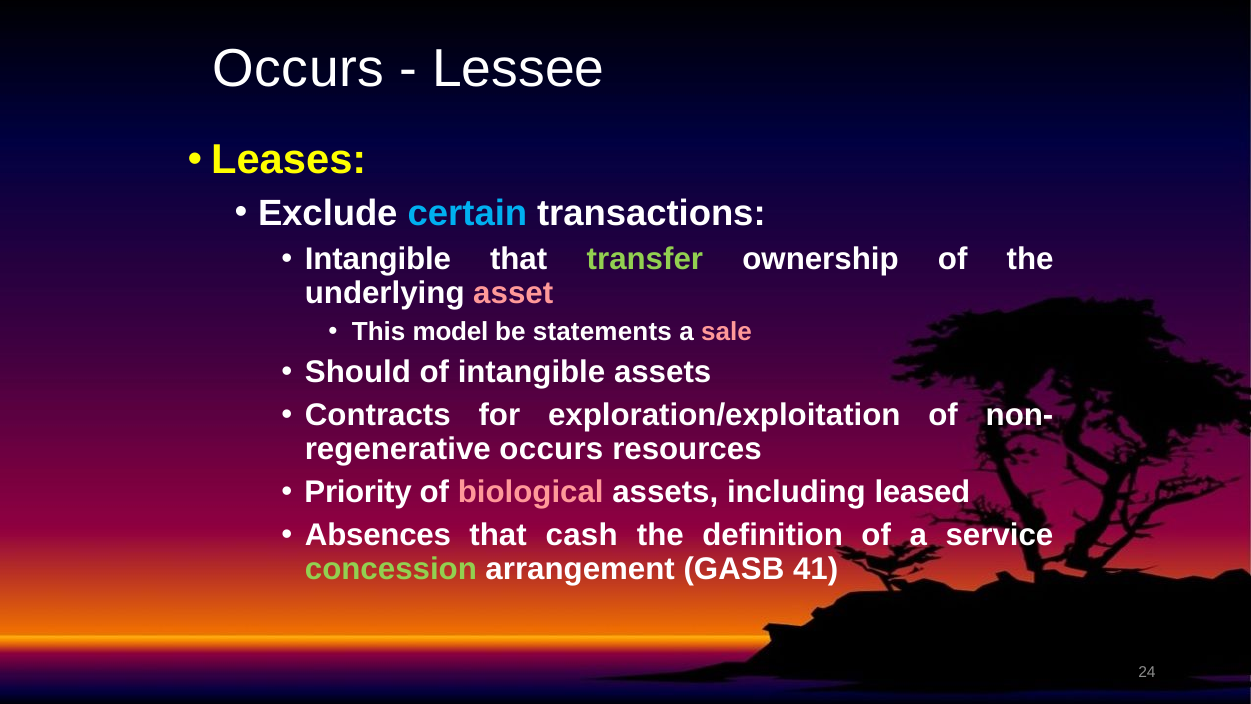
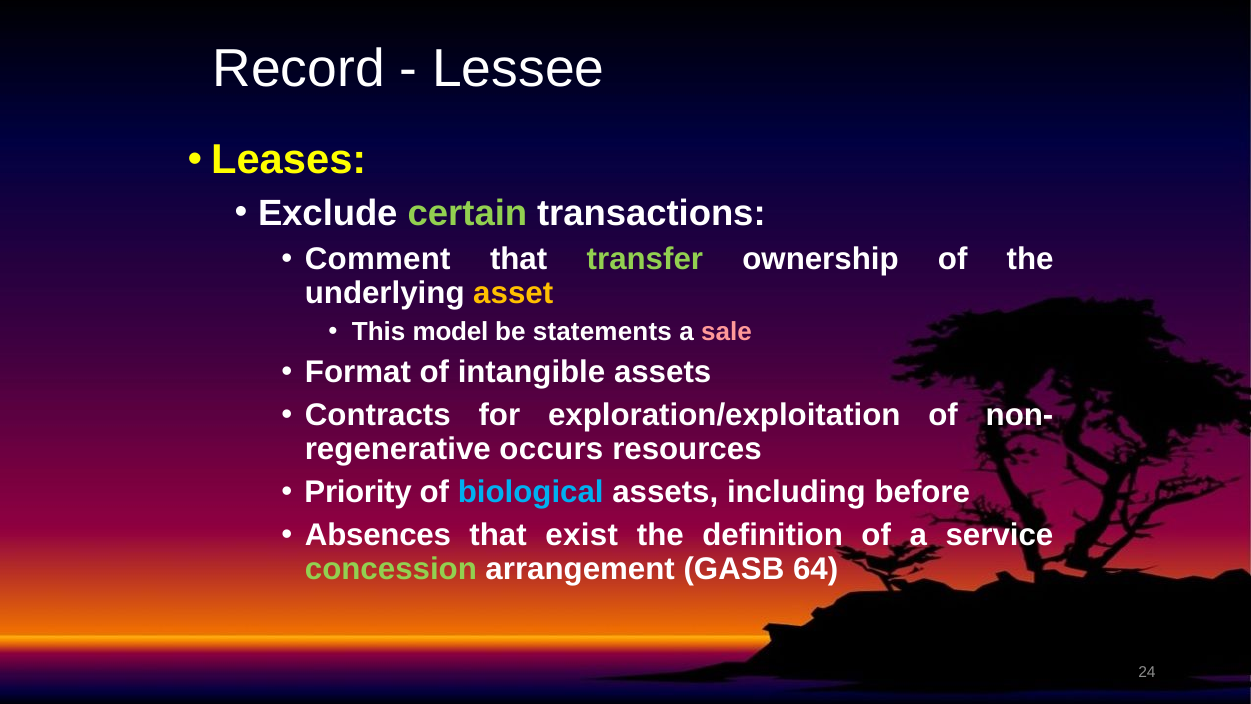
Occurs at (299, 69): Occurs -> Record
certain colour: light blue -> light green
Intangible at (378, 259): Intangible -> Comment
asset colour: pink -> yellow
Should: Should -> Format
biological colour: pink -> light blue
leased: leased -> before
cash: cash -> exist
41: 41 -> 64
